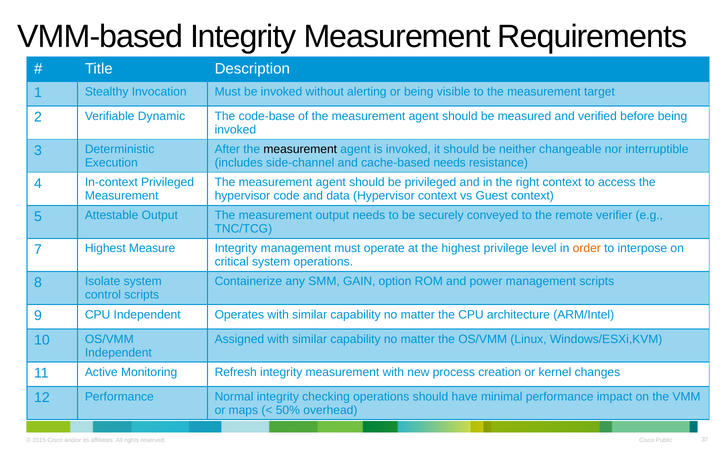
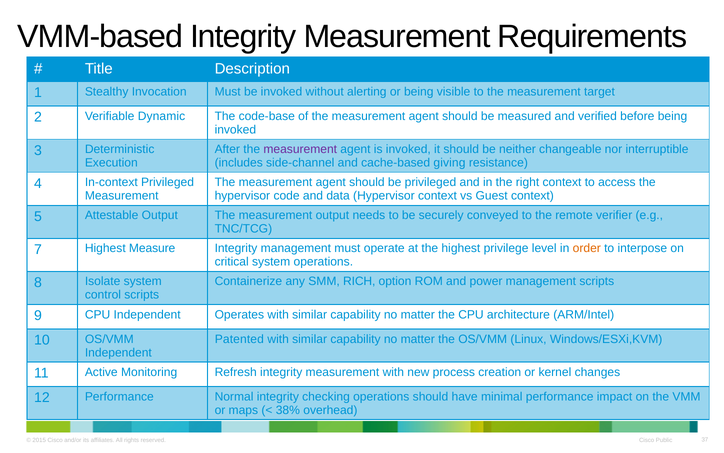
measurement at (300, 149) colour: black -> purple
cache-based needs: needs -> giving
GAIN: GAIN -> RICH
Assigned: Assigned -> Patented
50%: 50% -> 38%
